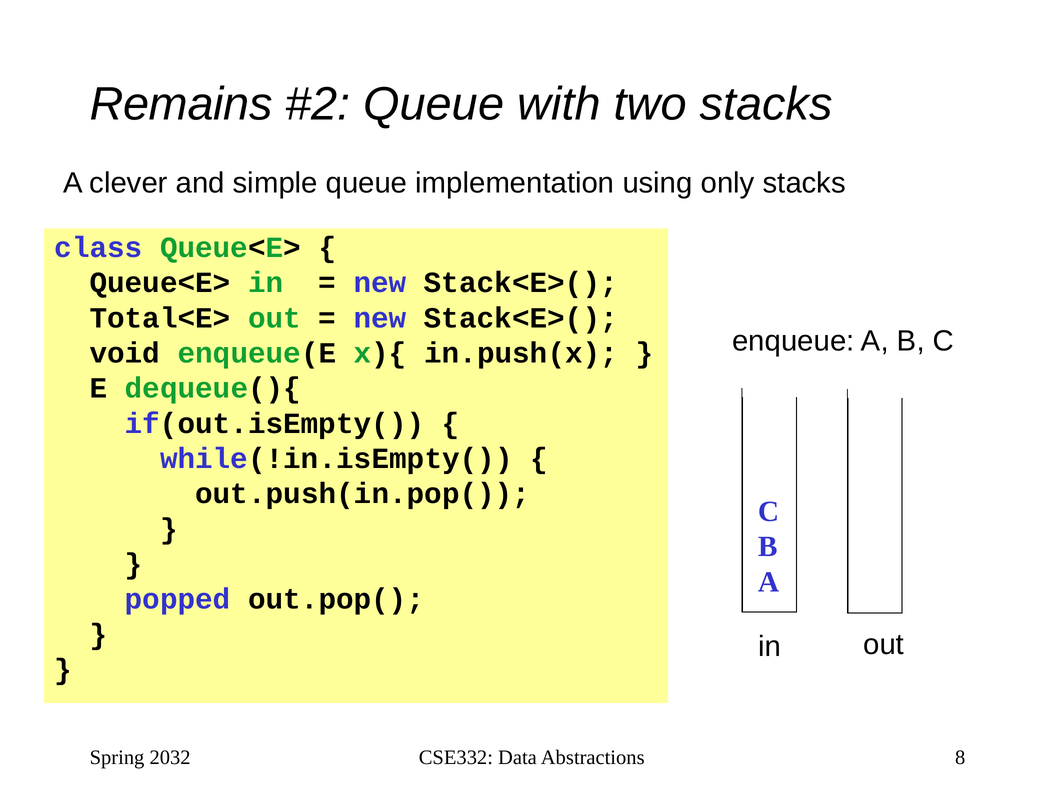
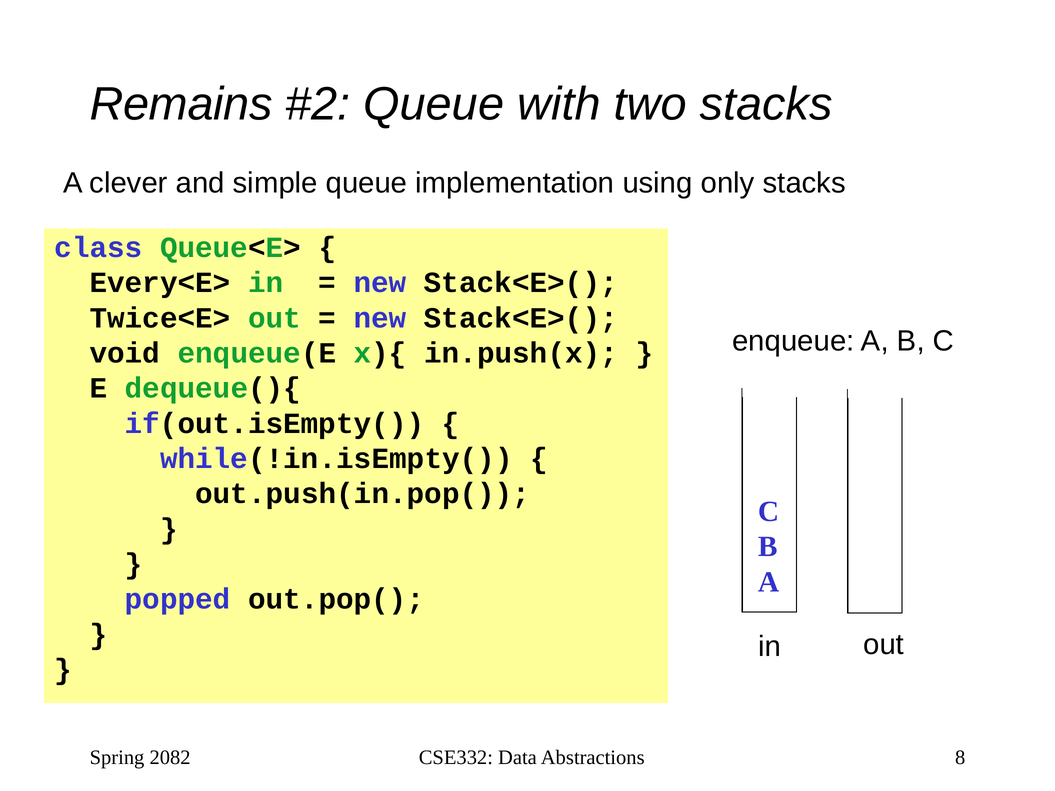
Queue<E> at (160, 283): Queue<E> -> Every<E>
Total<E>: Total<E> -> Twice<E>
2032: 2032 -> 2082
